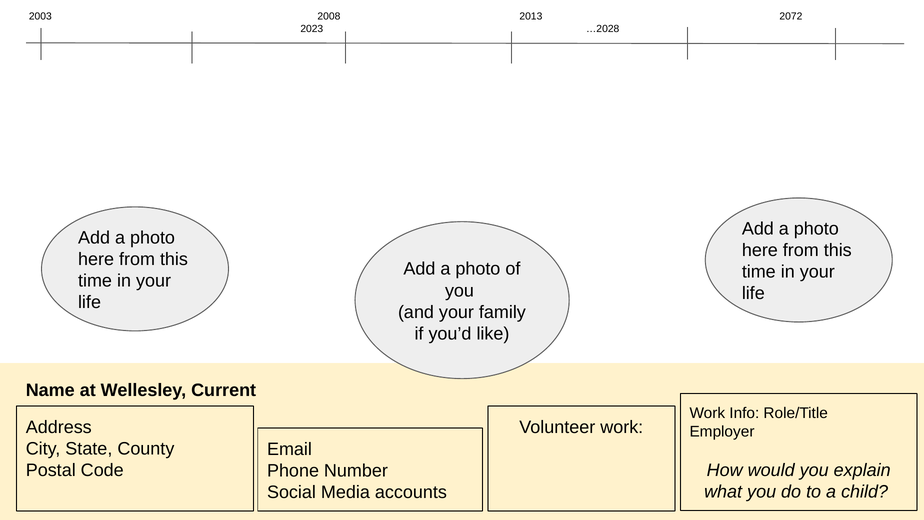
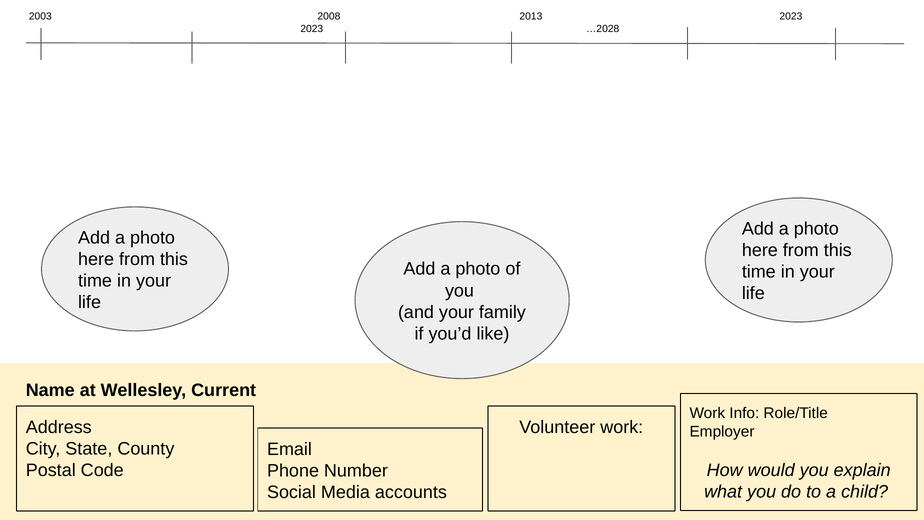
2013 2072: 2072 -> 2023
